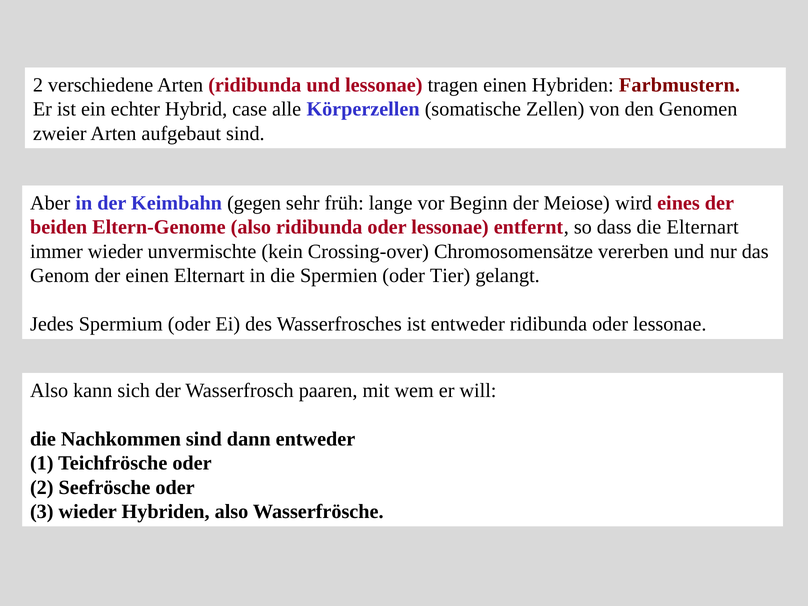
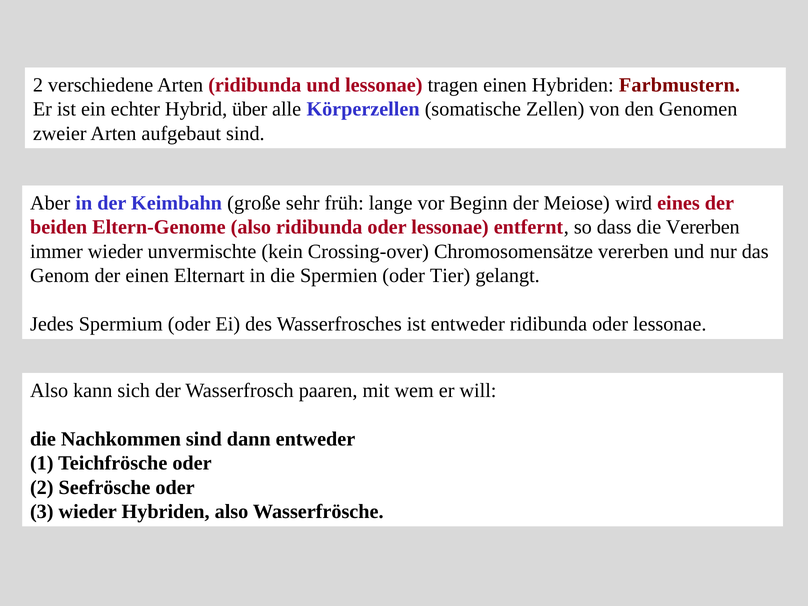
case: case -> über
gegen: gegen -> große
die Elternart: Elternart -> Vererben
